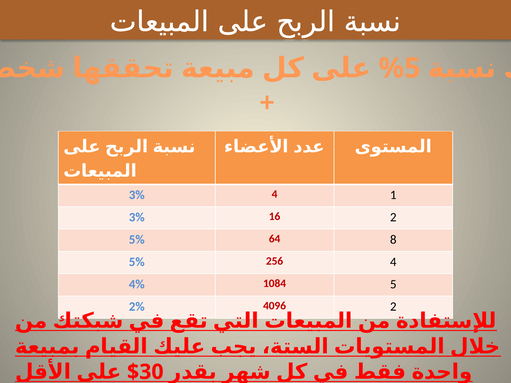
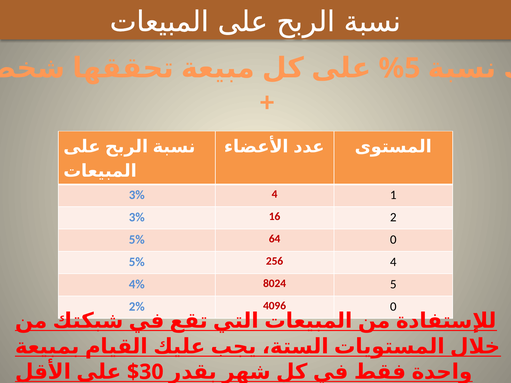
64 8: 8 -> 0
1084: 1084 -> 8024
4096 2: 2 -> 0
